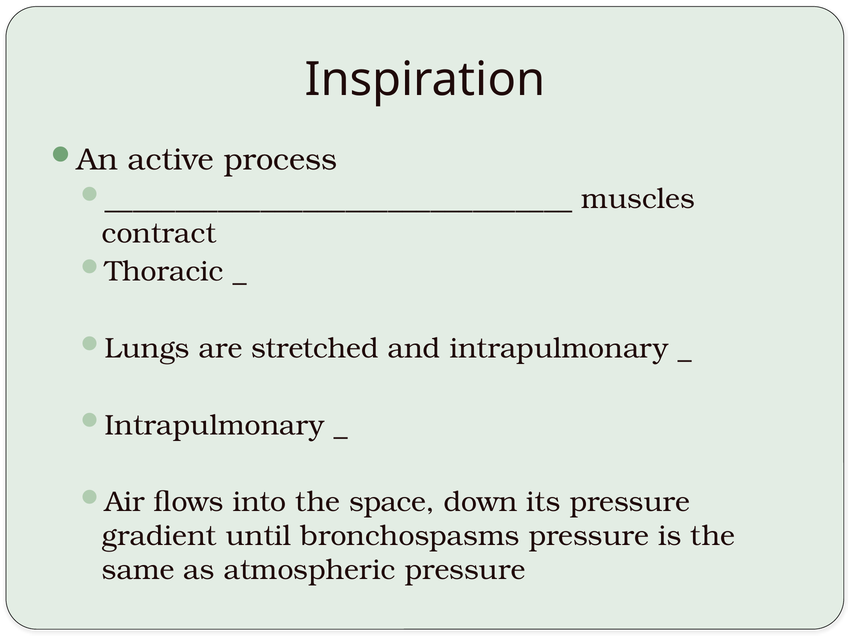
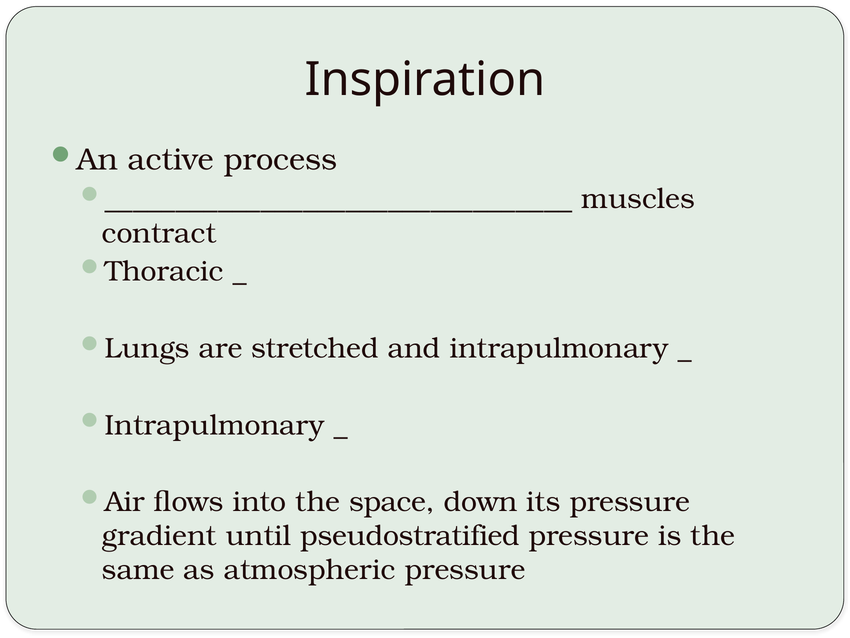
bronchospasms: bronchospasms -> pseudostratified
